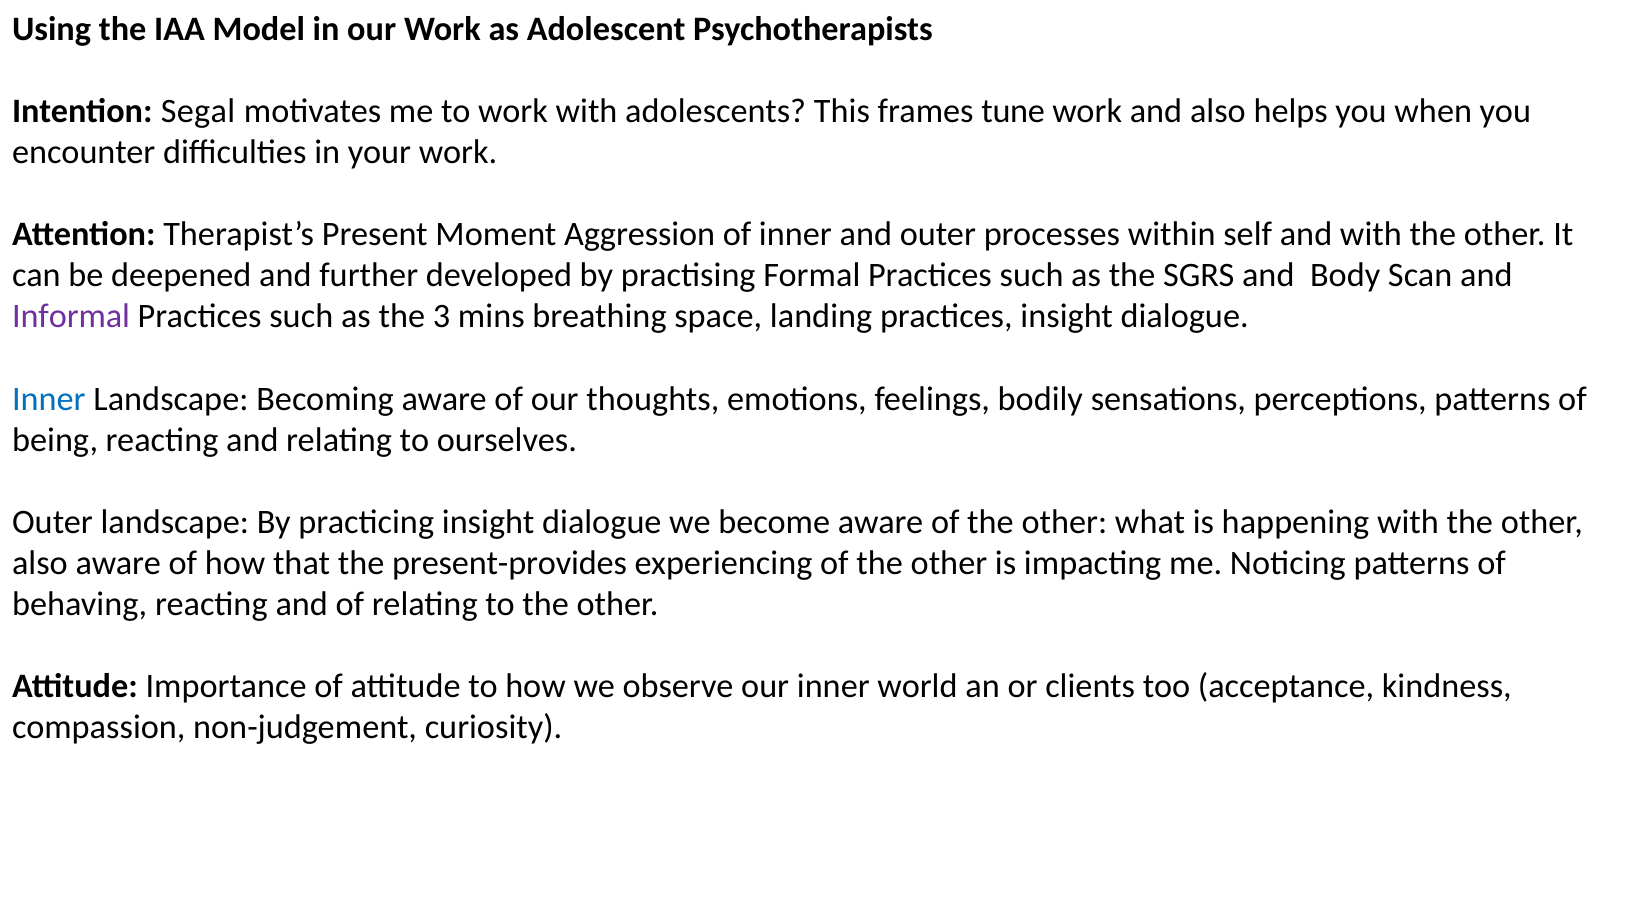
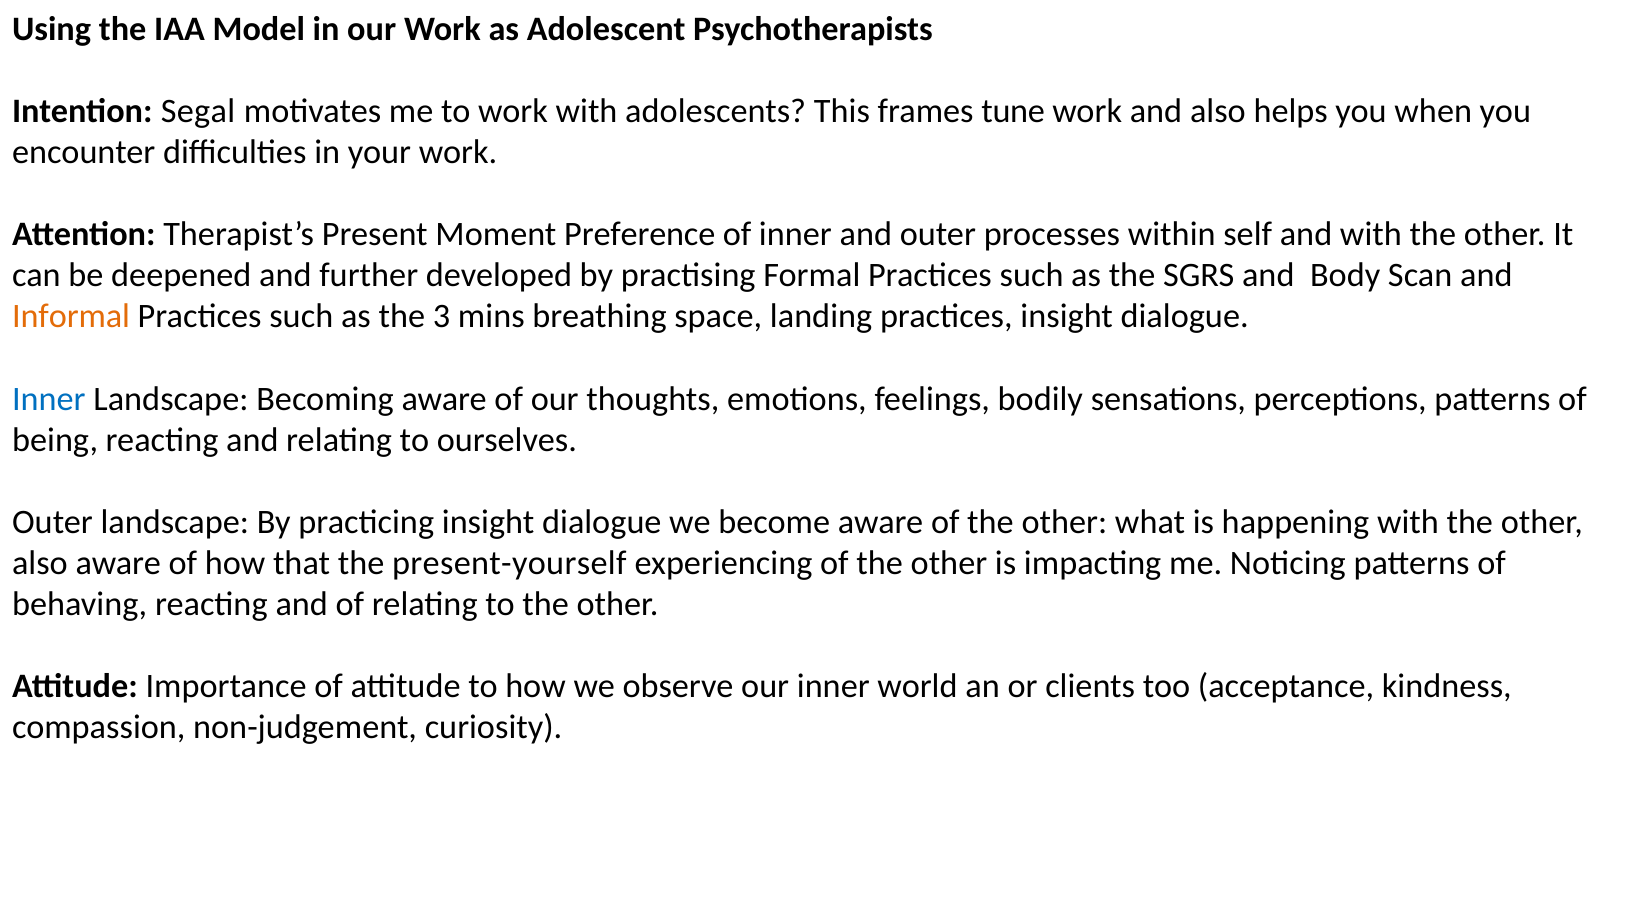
Aggression: Aggression -> Preference
Informal colour: purple -> orange
present-provides: present-provides -> present-yourself
